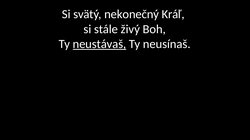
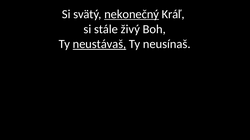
nekonečný underline: none -> present
